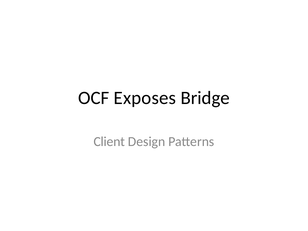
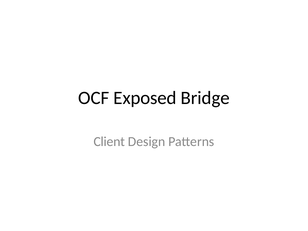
Exposes: Exposes -> Exposed
